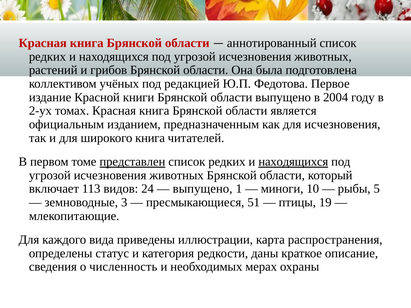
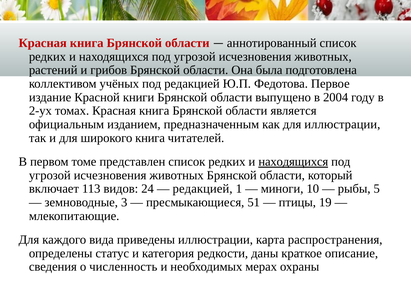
для исчезновения: исчезновения -> иллюстрации
представлен underline: present -> none
выпущено at (203, 189): выпущено -> редакцией
